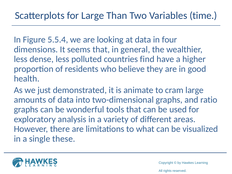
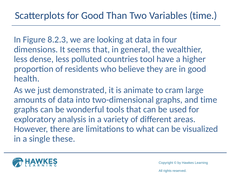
for Large: Large -> Good
5.5.4: 5.5.4 -> 8.2.3
find: find -> tool
and ratio: ratio -> time
